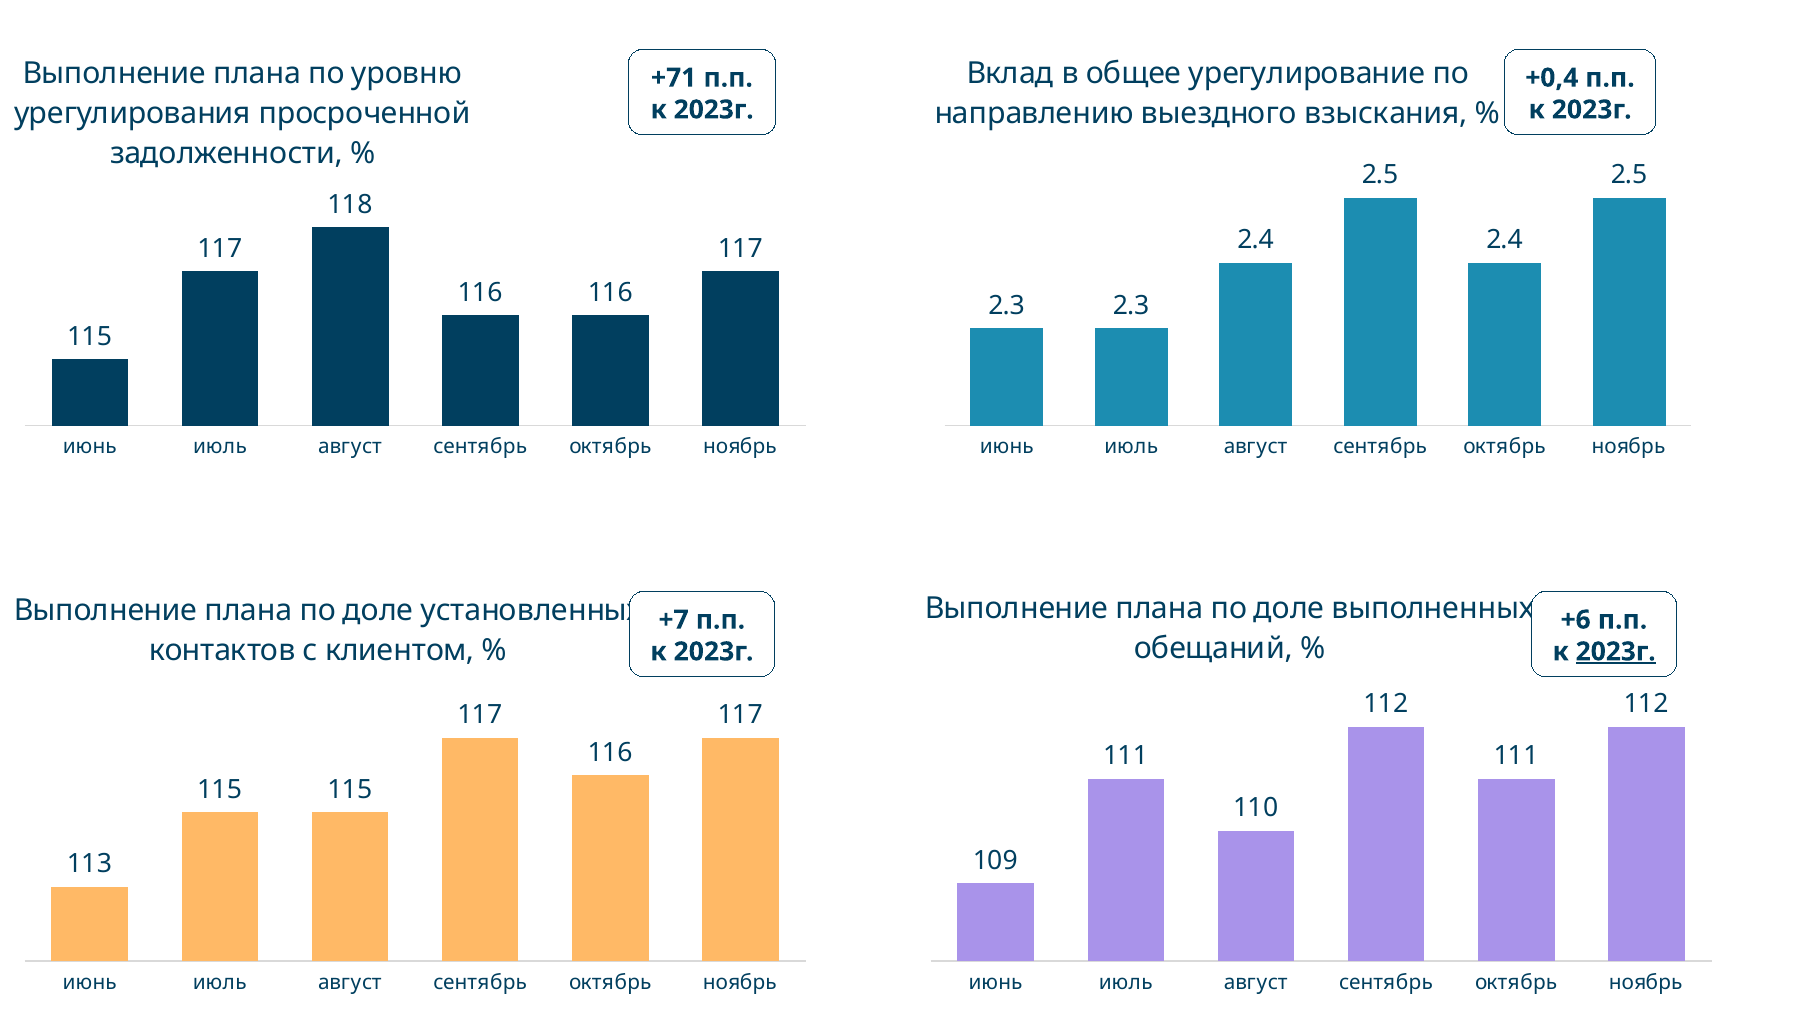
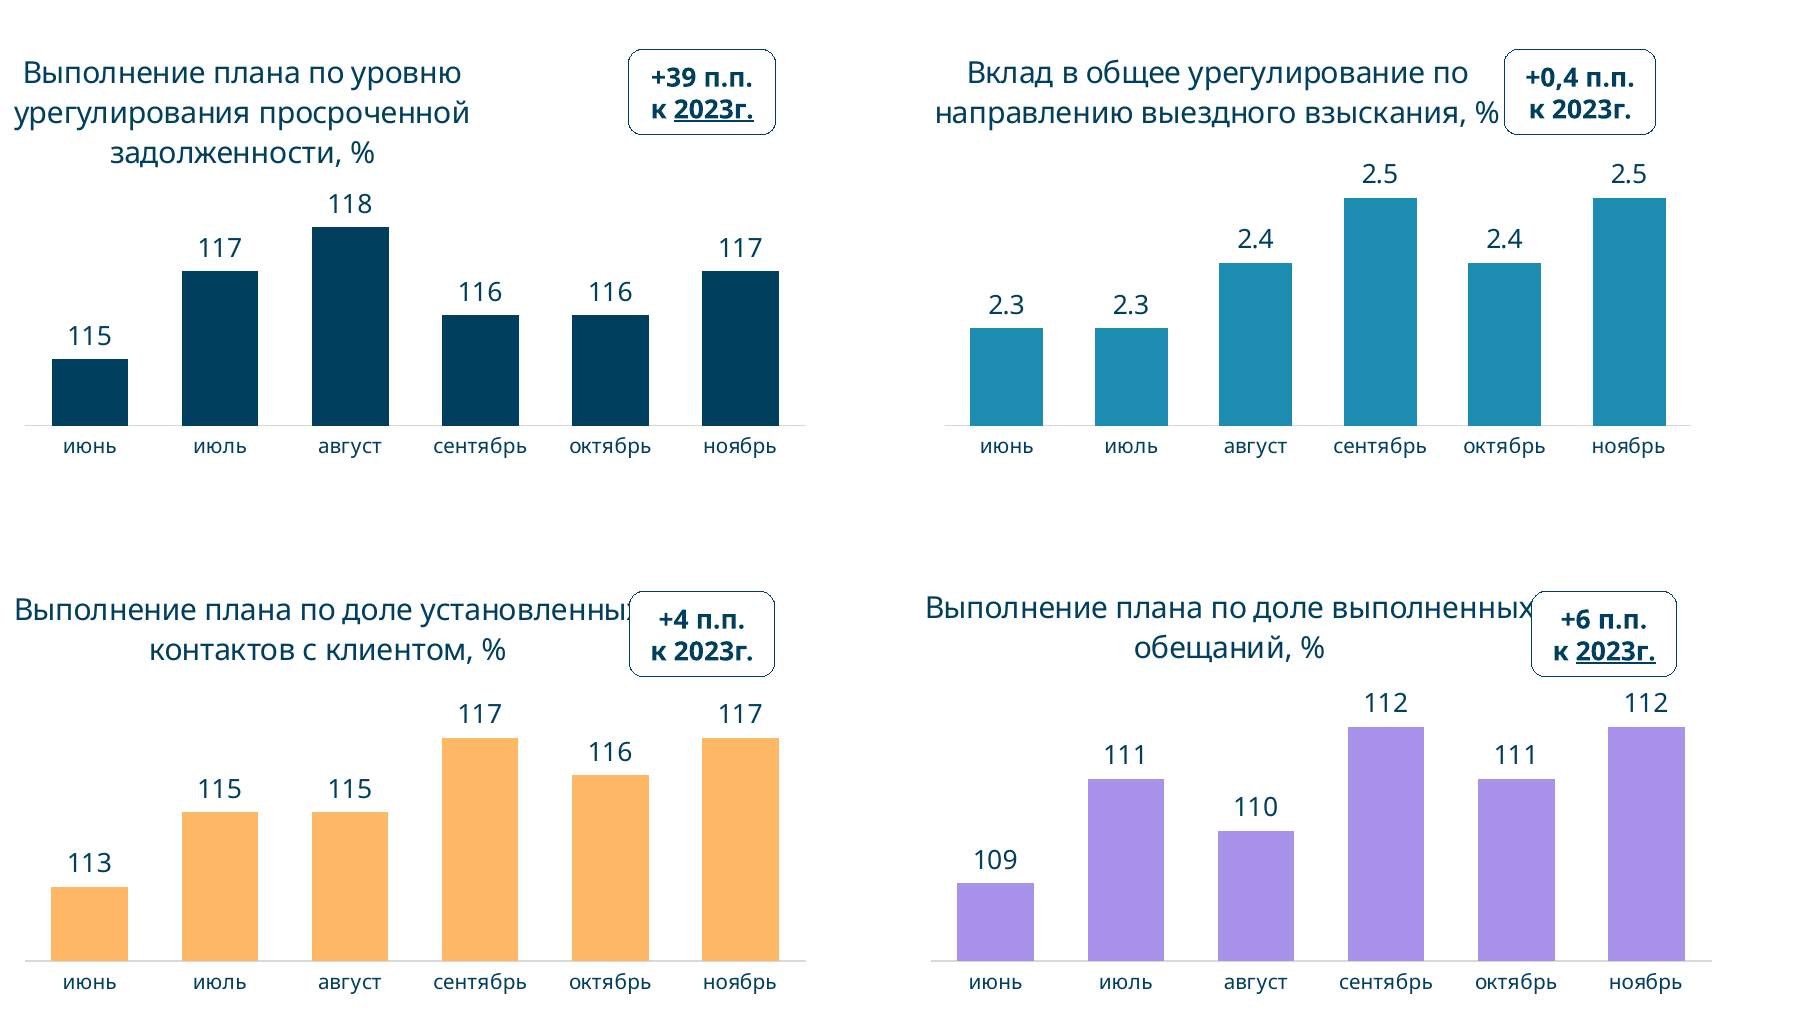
+71: +71 -> +39
2023г at (714, 110) underline: none -> present
+7: +7 -> +4
